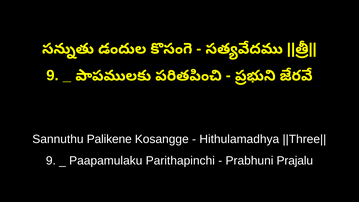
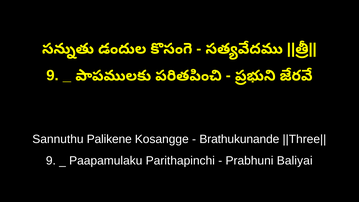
Hithulamadhya: Hithulamadhya -> Brathukunande
Prajalu: Prajalu -> Baliyai
